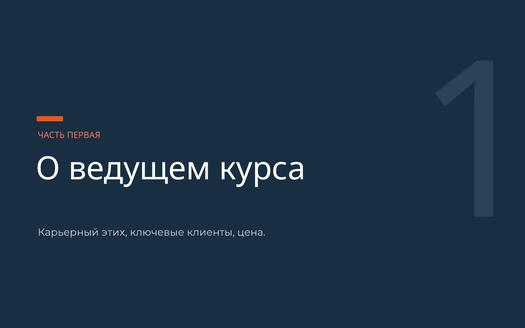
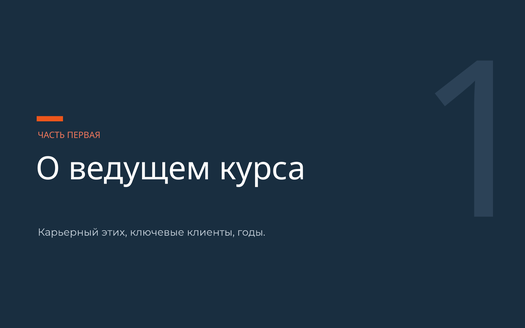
цена: цена -> годы
